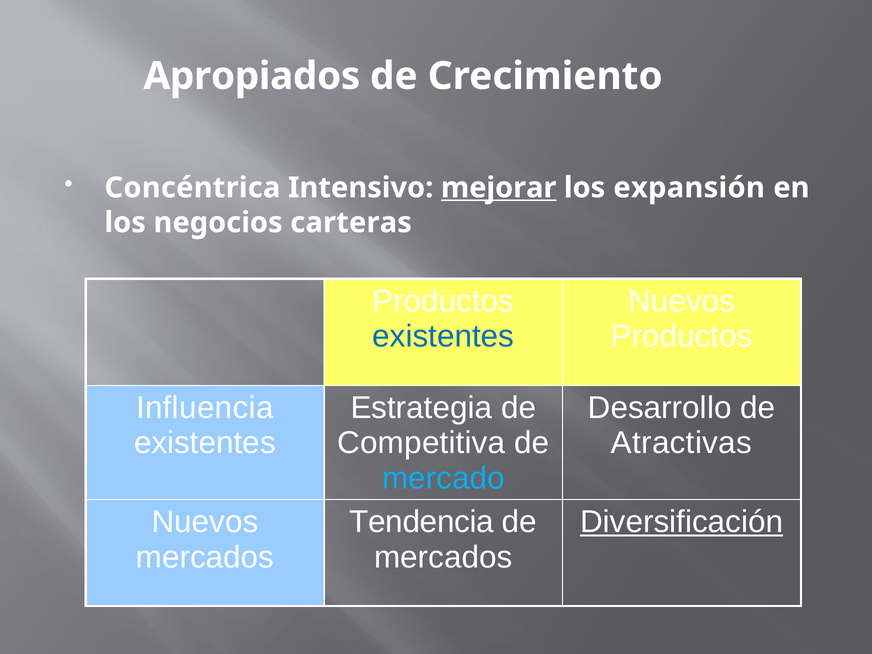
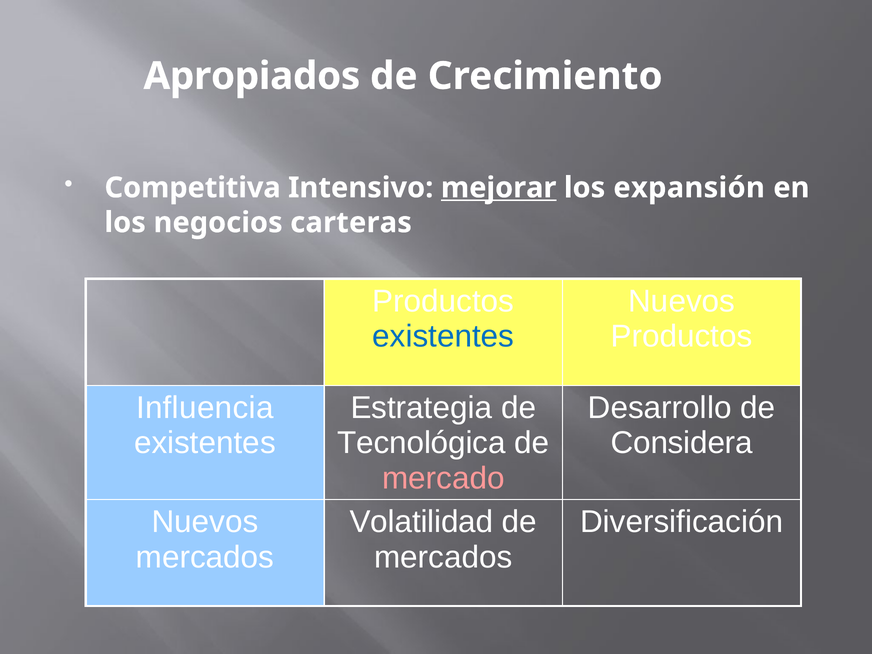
Concéntrica: Concéntrica -> Competitiva
Competitiva: Competitiva -> Tecnológica
Atractivas: Atractivas -> Considera
mercado colour: light blue -> pink
Tendencia: Tendencia -> Volatilidad
Diversificación underline: present -> none
